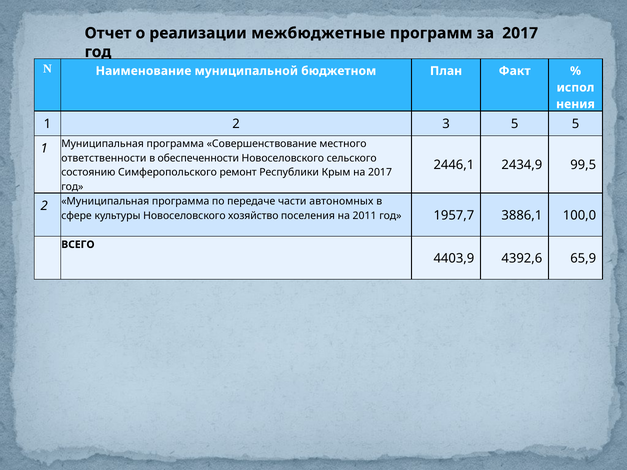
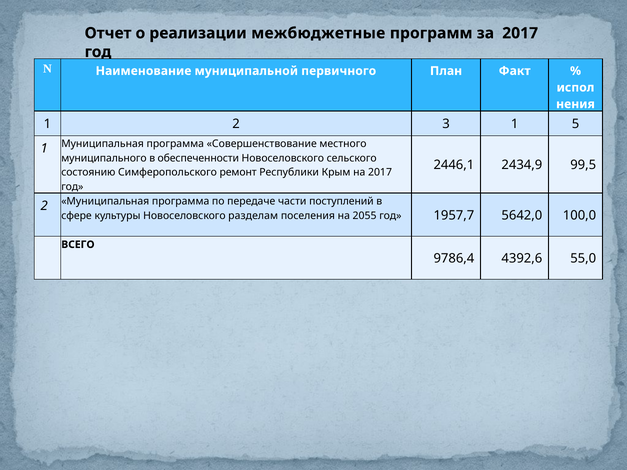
бюджетном: бюджетном -> первичного
3 5: 5 -> 1
ответственности: ответственности -> муниципального
автономных: автономных -> поступлений
хозяйство: хозяйство -> разделам
2011: 2011 -> 2055
3886,1: 3886,1 -> 5642,0
4403,9: 4403,9 -> 9786,4
65,9: 65,9 -> 55,0
